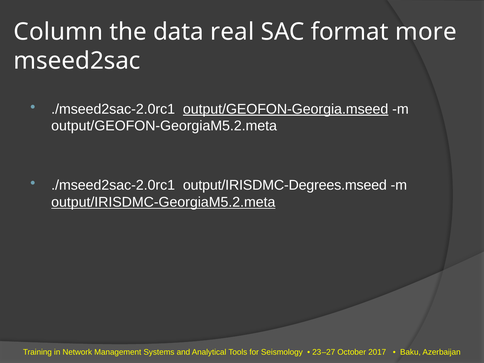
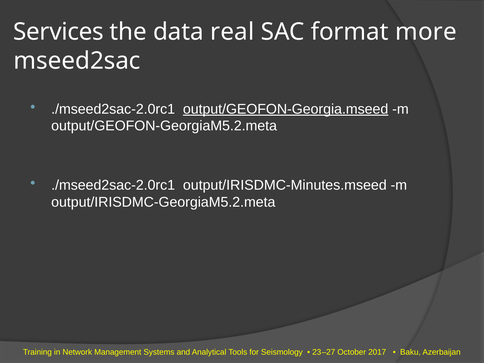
Column: Column -> Services
output/IRISDMC-Degrees.mseed: output/IRISDMC-Degrees.mseed -> output/IRISDMC-Minutes.mseed
output/IRISDMC-GeorgiaM5.2.meta underline: present -> none
